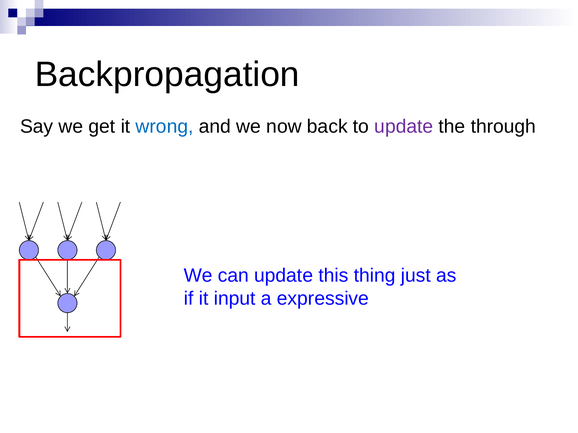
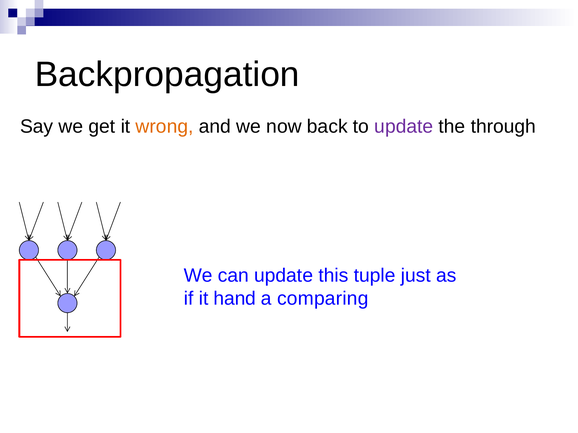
wrong colour: blue -> orange
thing: thing -> tuple
input: input -> hand
expressive: expressive -> comparing
